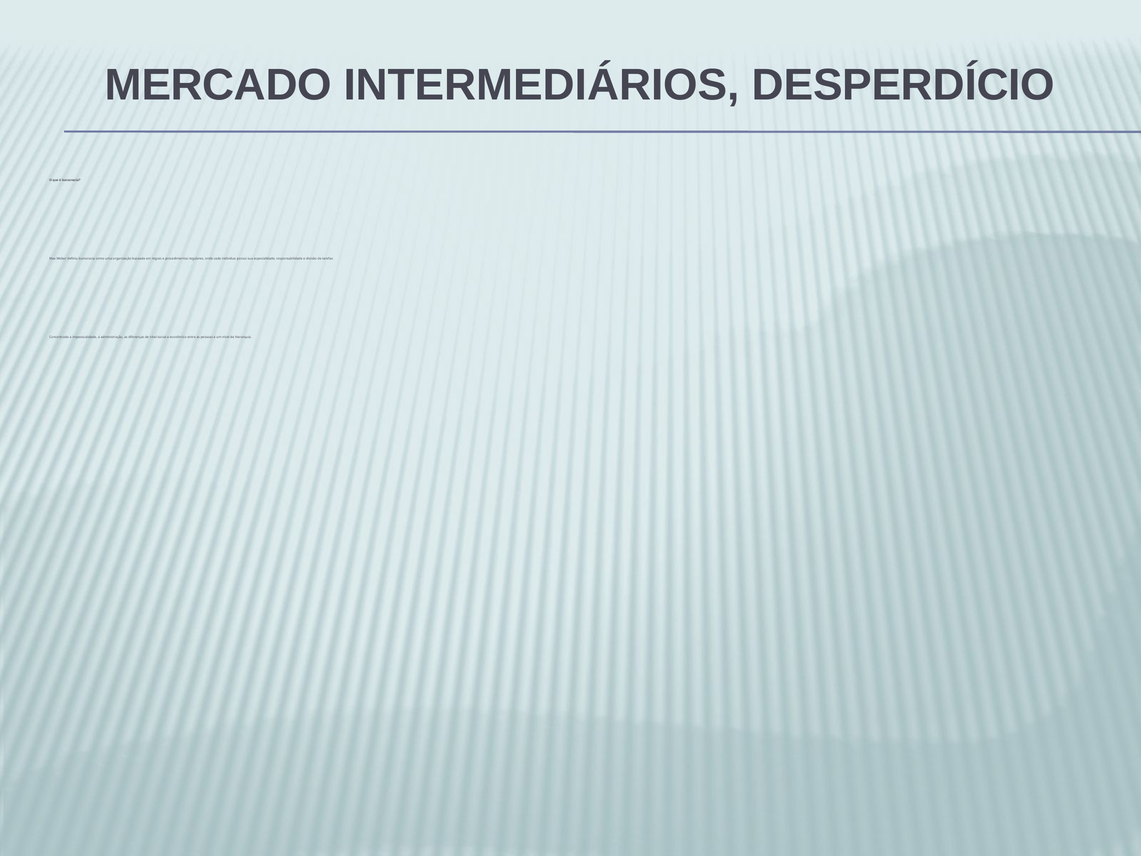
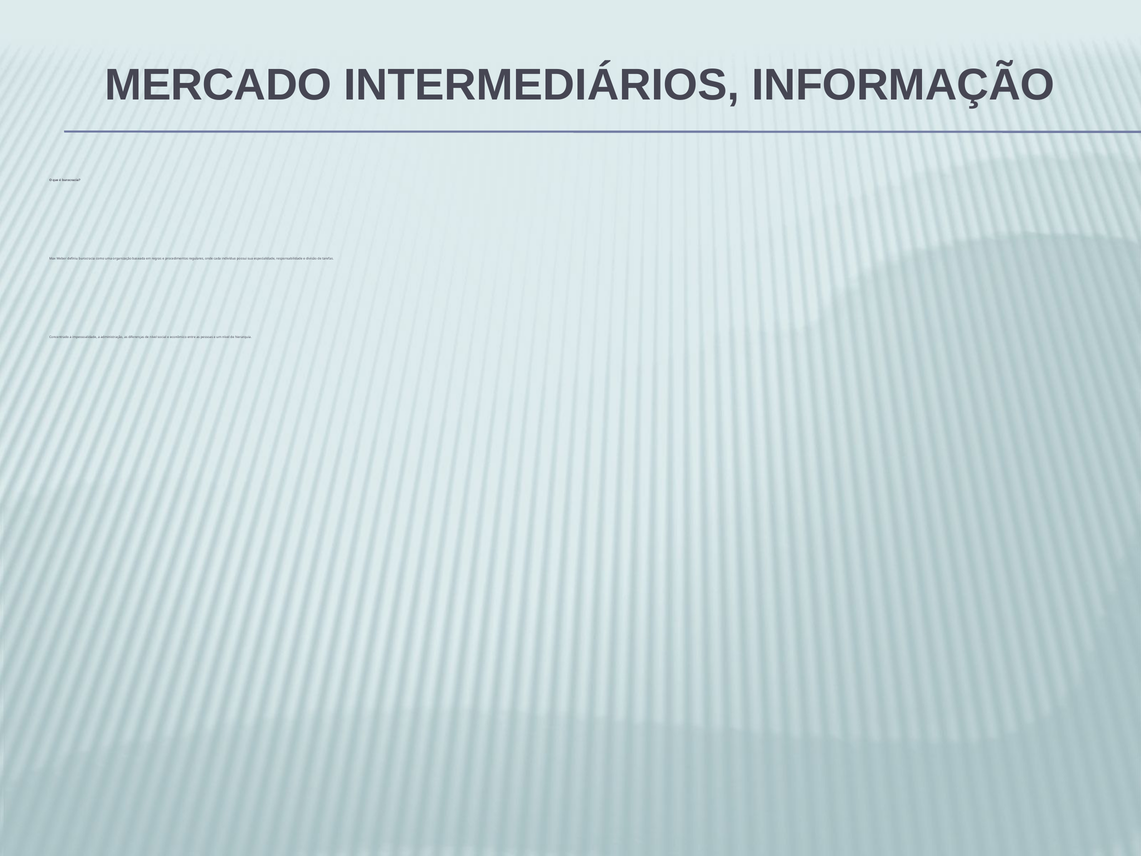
DESPERDÍCIO: DESPERDÍCIO -> INFORMAÇÃO
